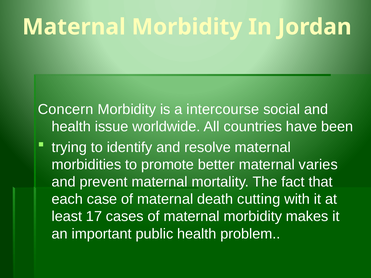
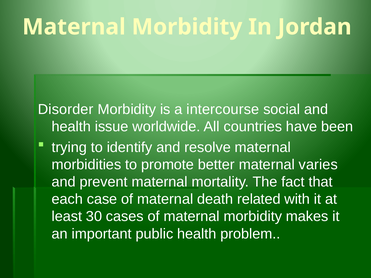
Concern: Concern -> Disorder
cutting: cutting -> related
17: 17 -> 30
